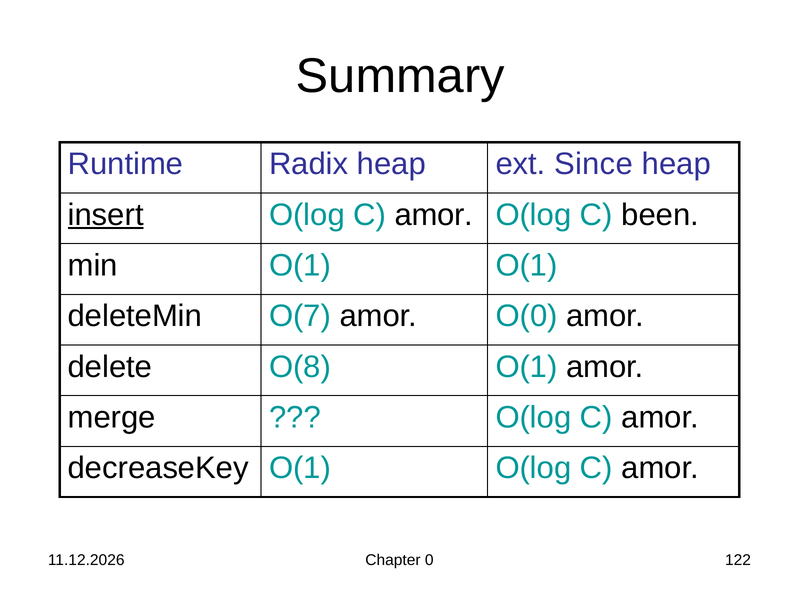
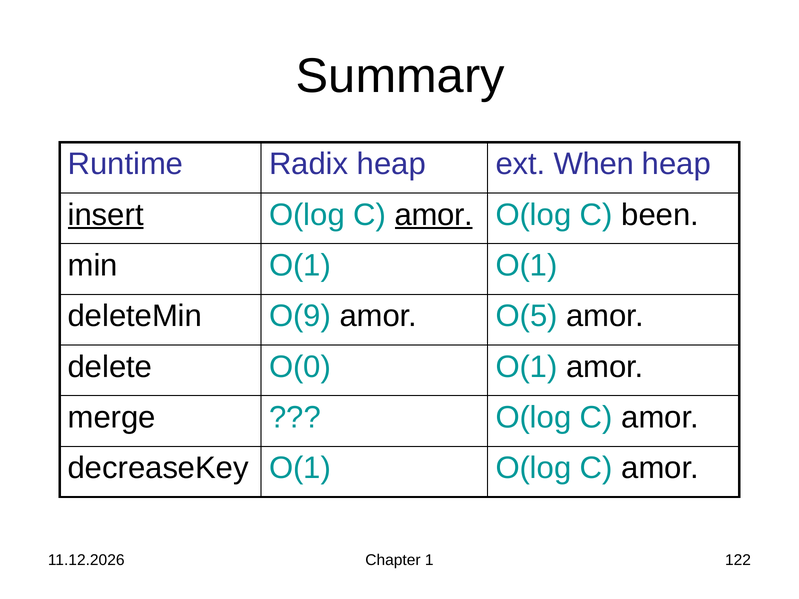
Since: Since -> When
amor at (434, 215) underline: none -> present
O(7: O(7 -> O(9
O(0: O(0 -> O(5
O(8: O(8 -> O(0
0: 0 -> 1
